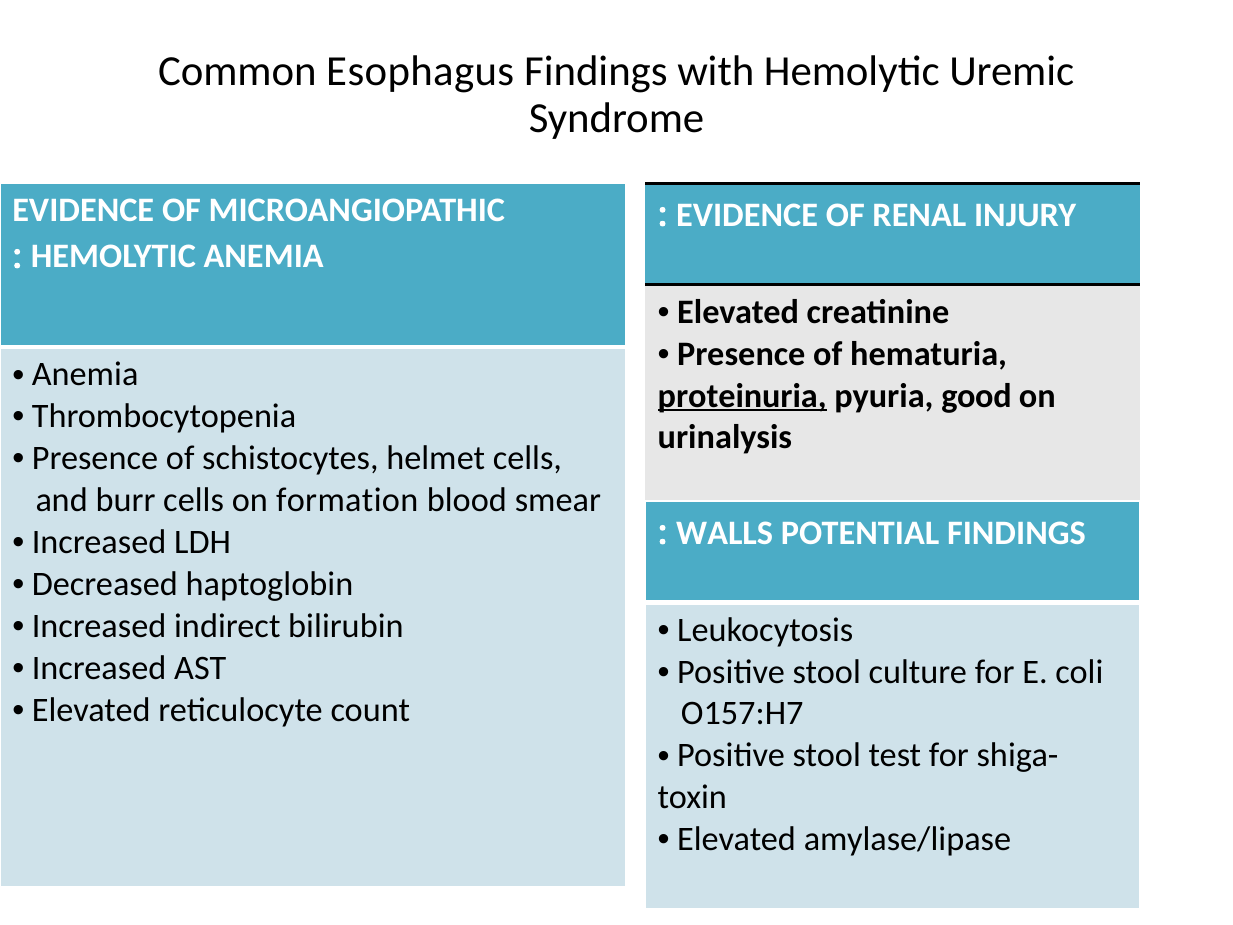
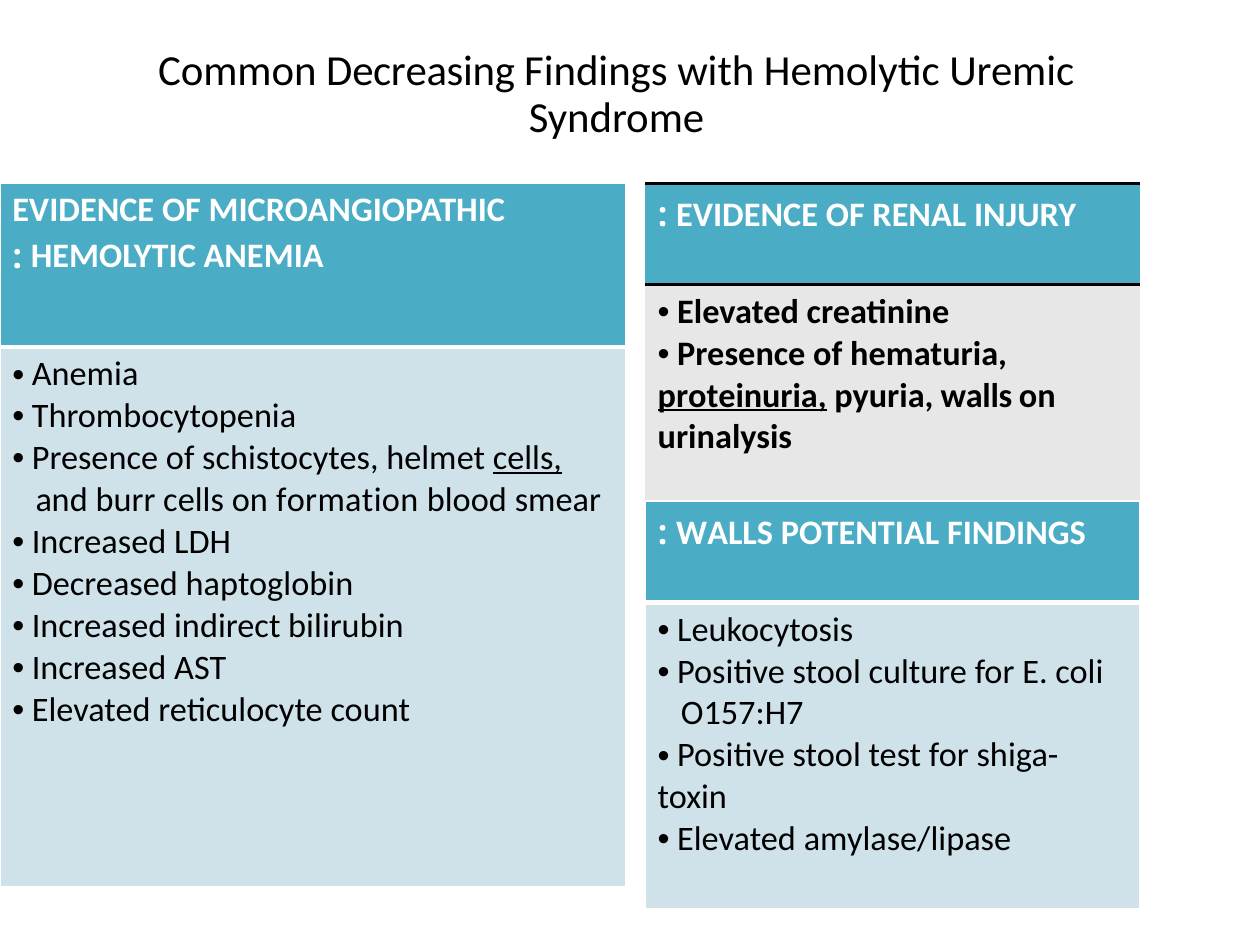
Esophagus: Esophagus -> Decreasing
pyuria good: good -> walls
cells at (527, 458) underline: none -> present
